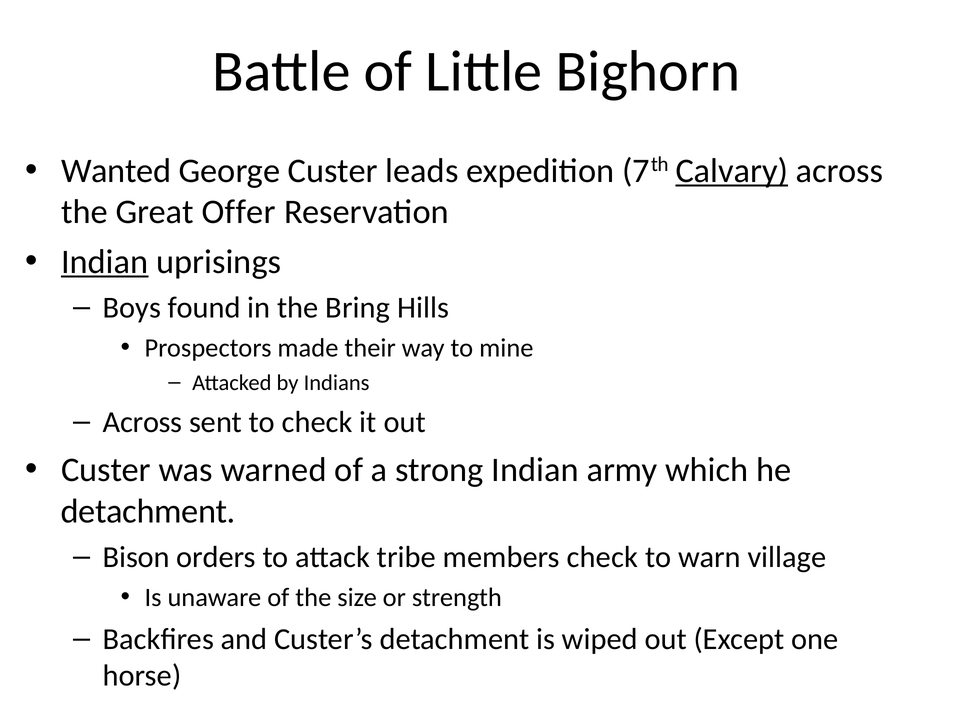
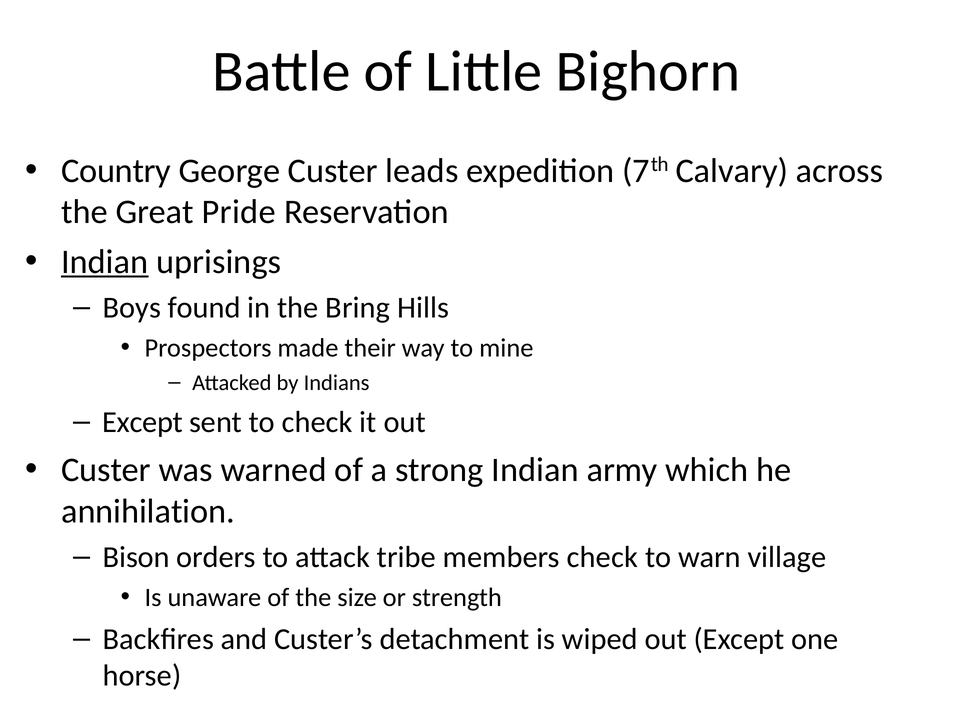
Wanted: Wanted -> Country
Calvary underline: present -> none
Offer: Offer -> Pride
Across at (143, 422): Across -> Except
detachment at (148, 511): detachment -> annihilation
